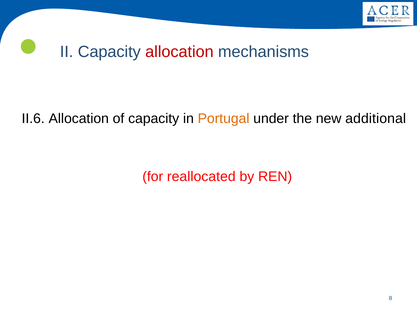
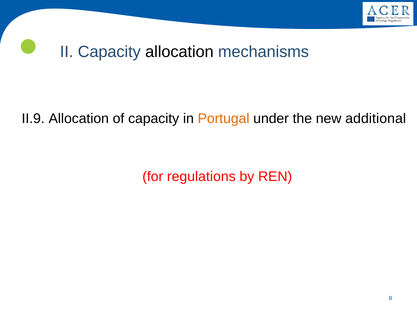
allocation at (179, 52) colour: red -> black
II.6: II.6 -> II.9
reallocated: reallocated -> regulations
